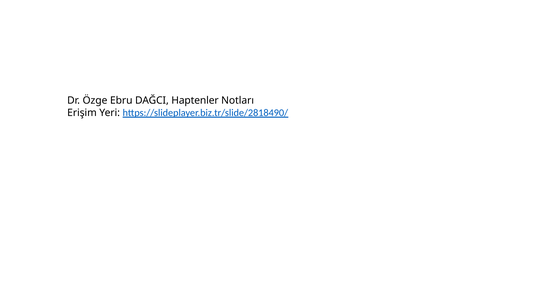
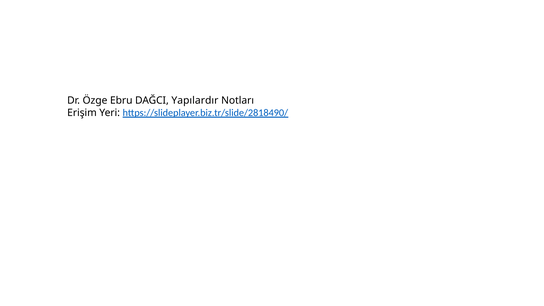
Haptenler: Haptenler -> Yapılardır
